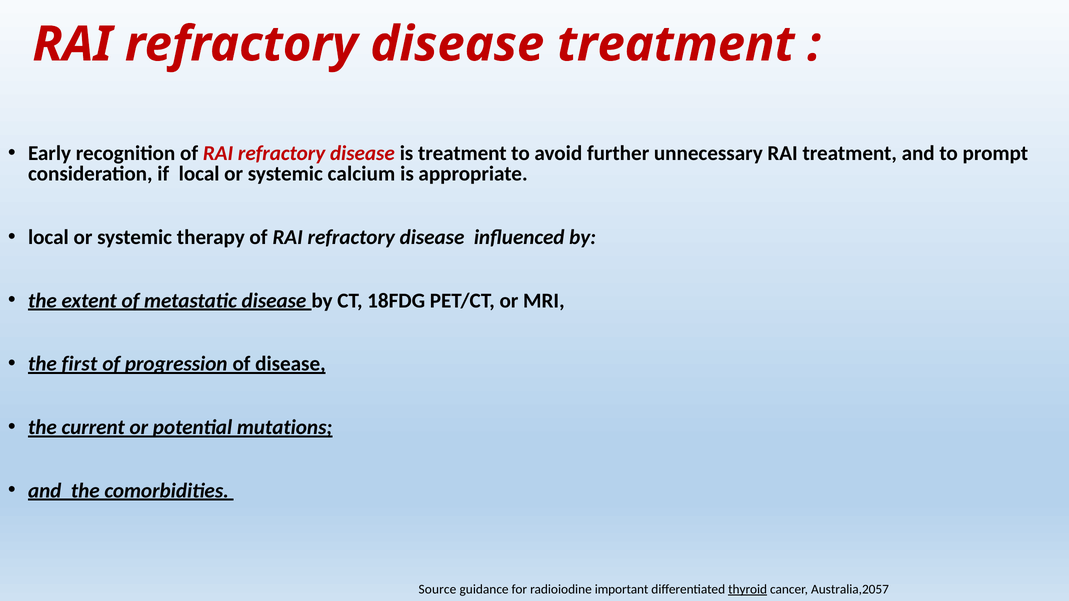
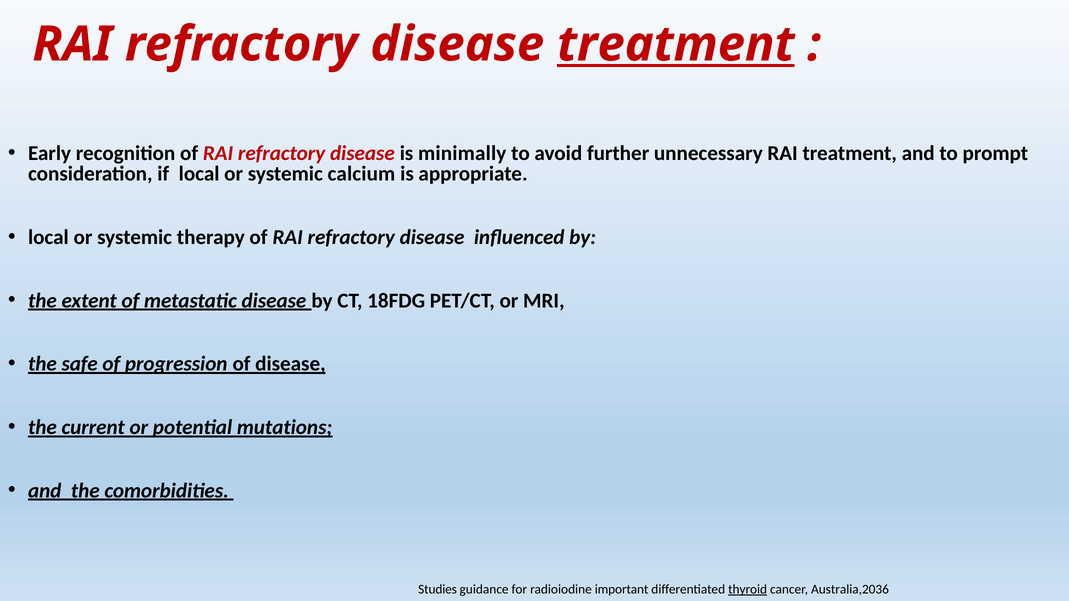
treatment at (676, 44) underline: none -> present
is treatment: treatment -> minimally
first: first -> safe
Source: Source -> Studies
Australia,2057: Australia,2057 -> Australia,2036
